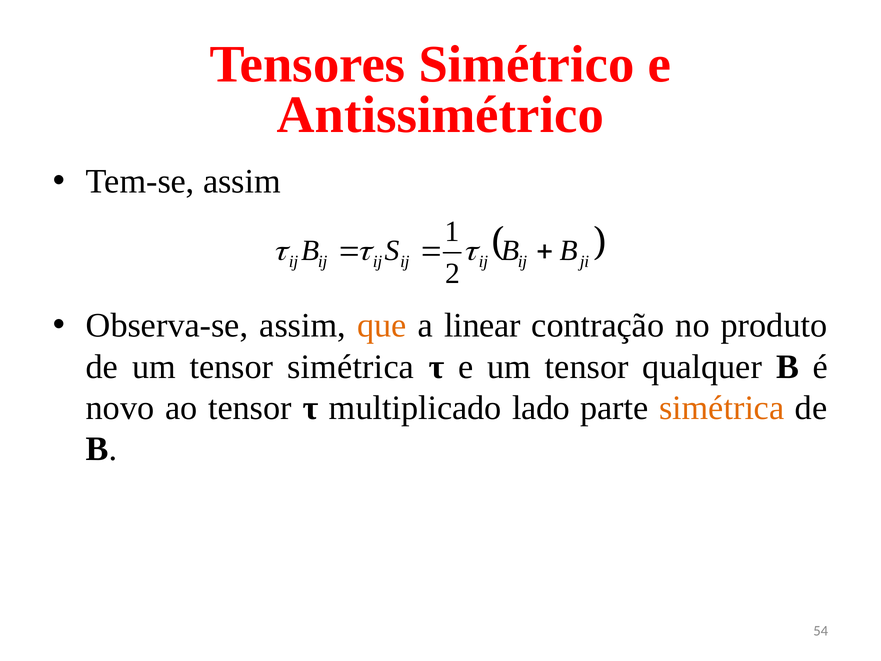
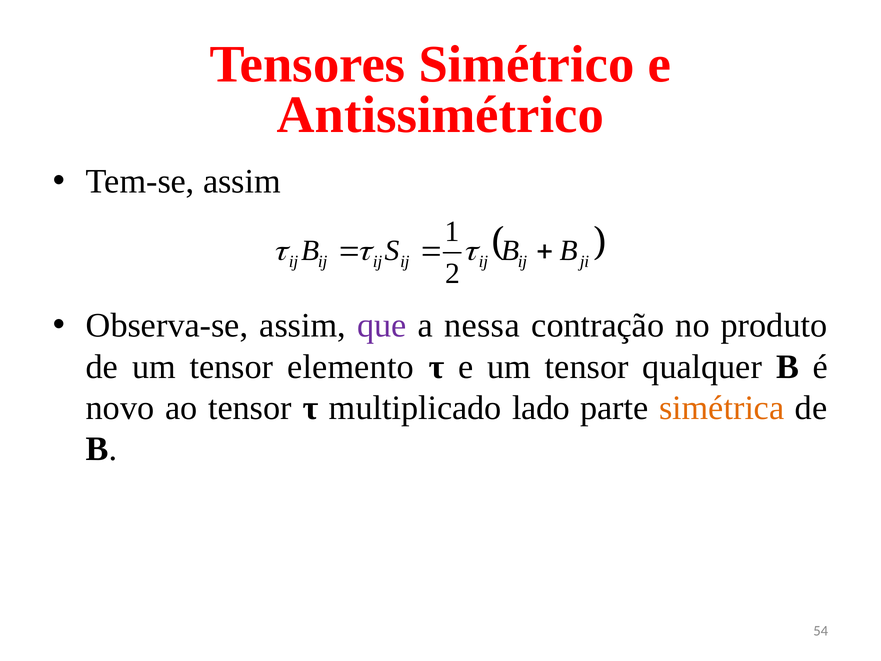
que colour: orange -> purple
linear: linear -> nessa
tensor simétrica: simétrica -> elemento
